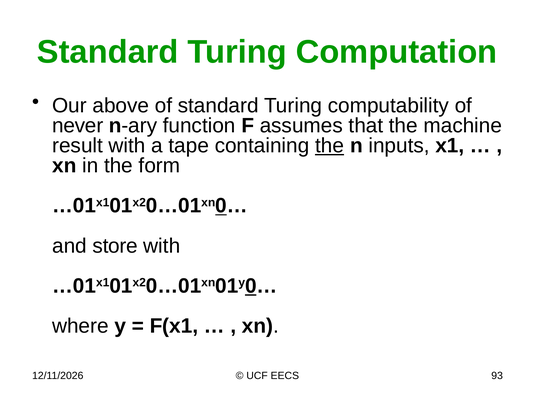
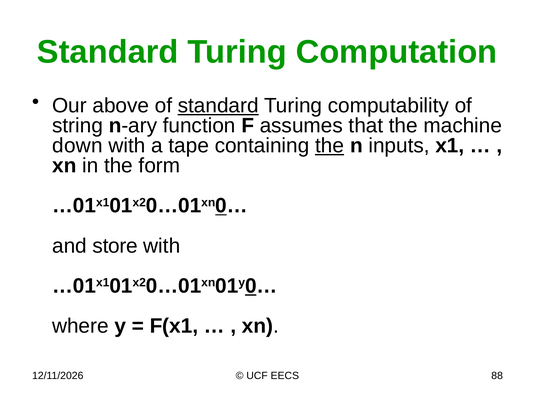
standard at (218, 105) underline: none -> present
never: never -> string
result: result -> down
93: 93 -> 88
